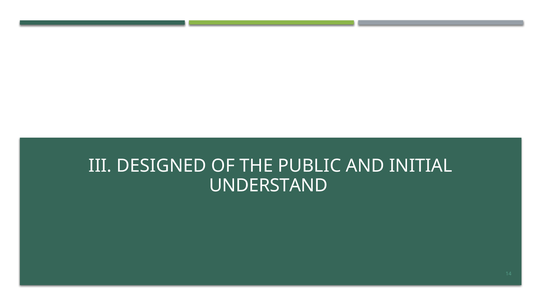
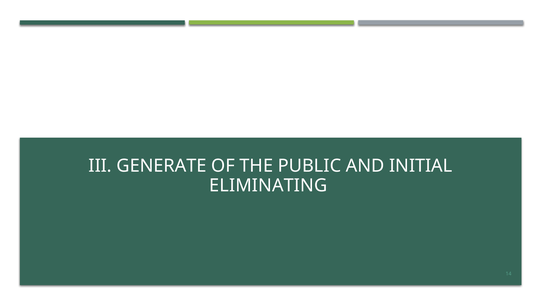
DESIGNED: DESIGNED -> GENERATE
UNDERSTAND: UNDERSTAND -> ELIMINATING
